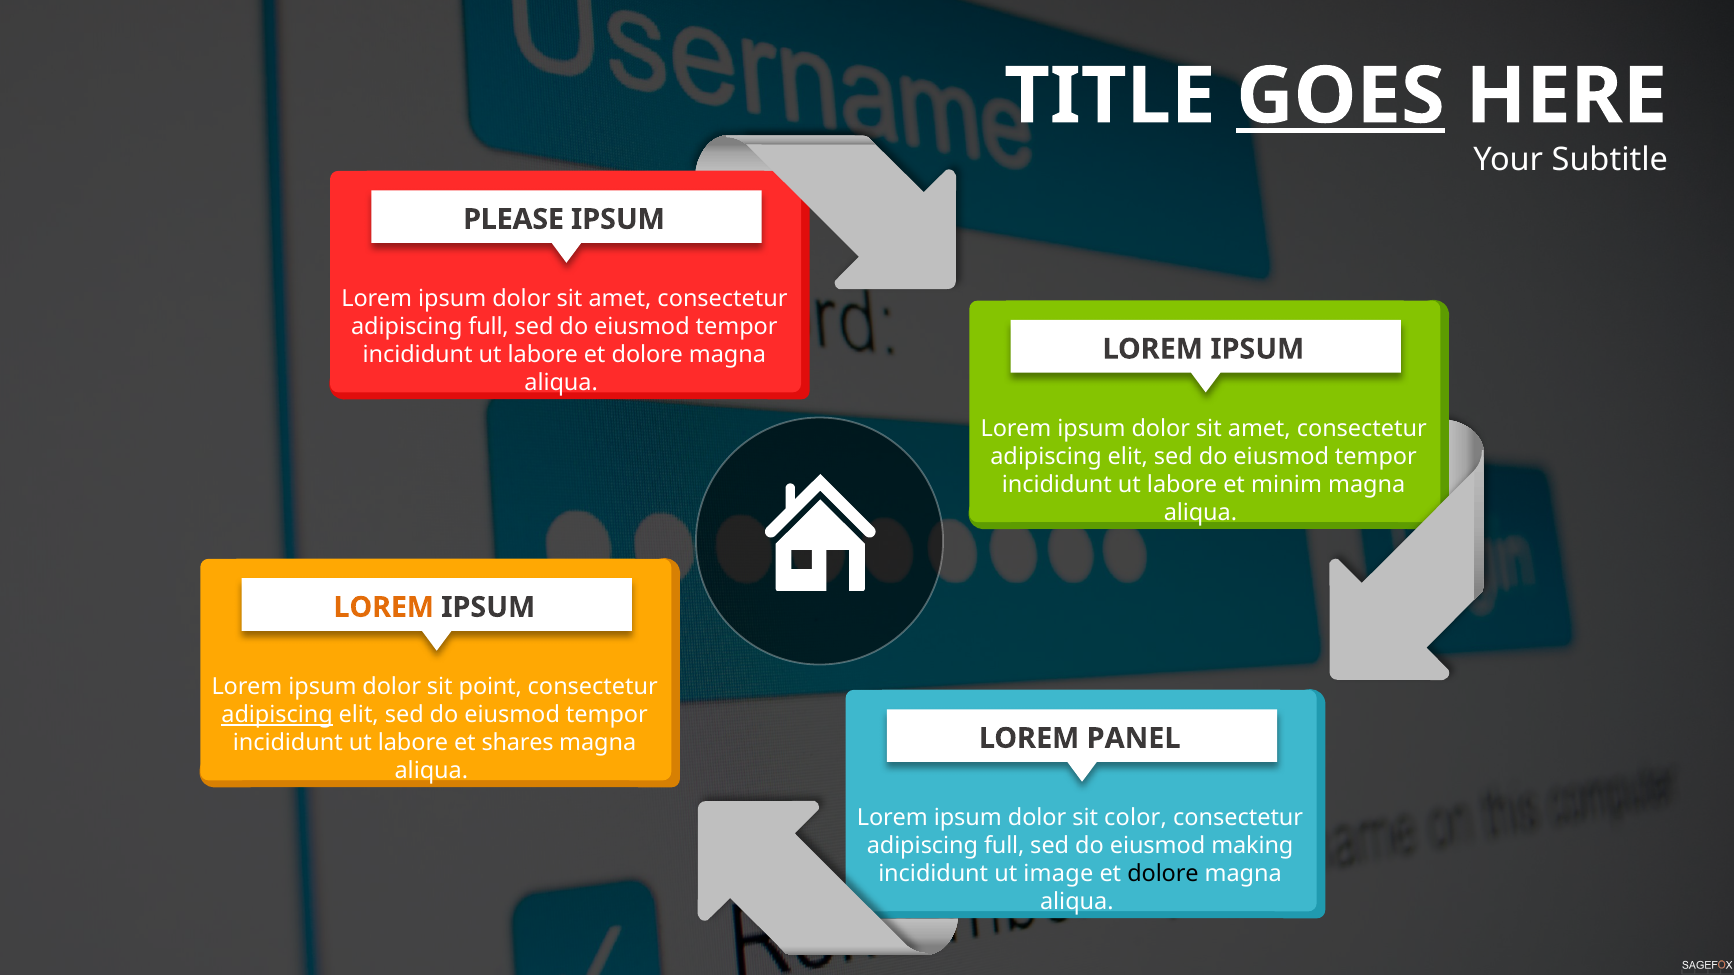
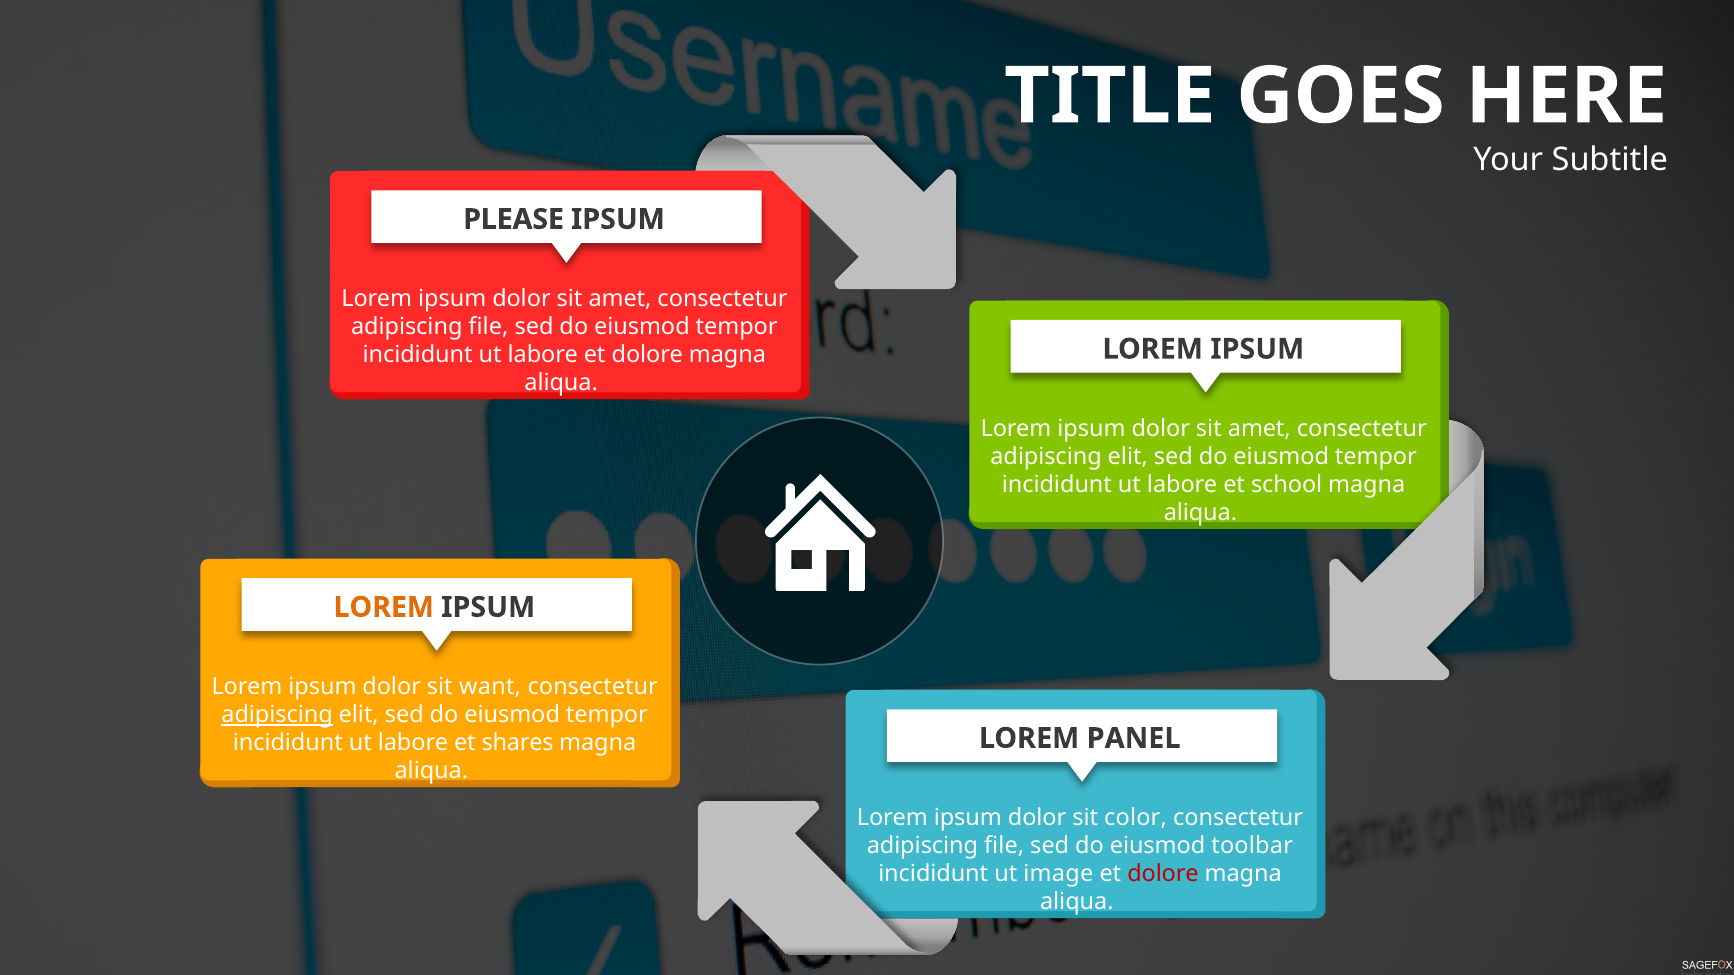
GOES underline: present -> none
full at (489, 327): full -> file
minim: minim -> school
point: point -> want
full at (1004, 846): full -> file
making: making -> toolbar
dolore at (1163, 874) colour: black -> red
